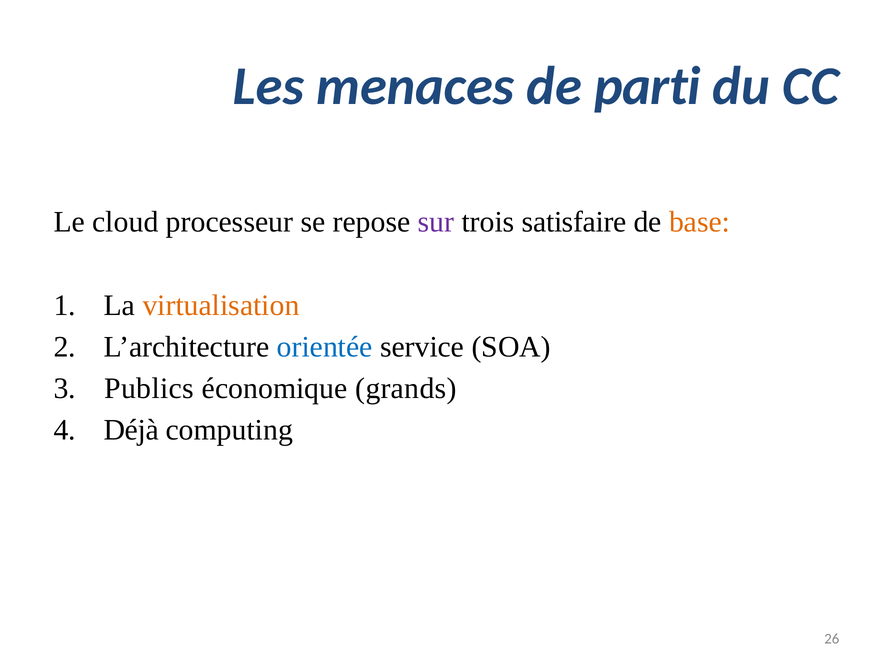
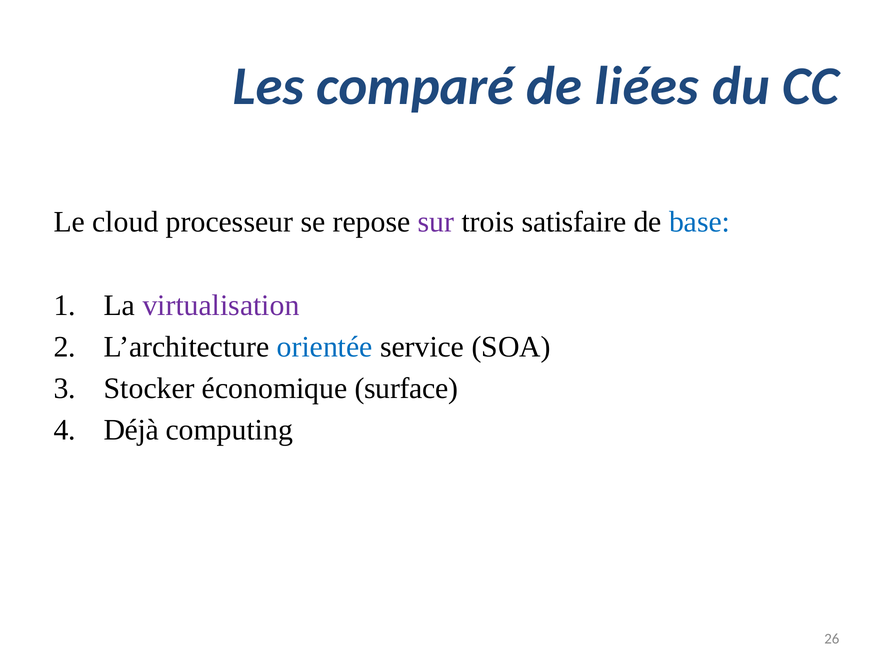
menaces: menaces -> comparé
parti: parti -> liées
base colour: orange -> blue
virtualisation colour: orange -> purple
Publics: Publics -> Stocker
grands: grands -> surface
